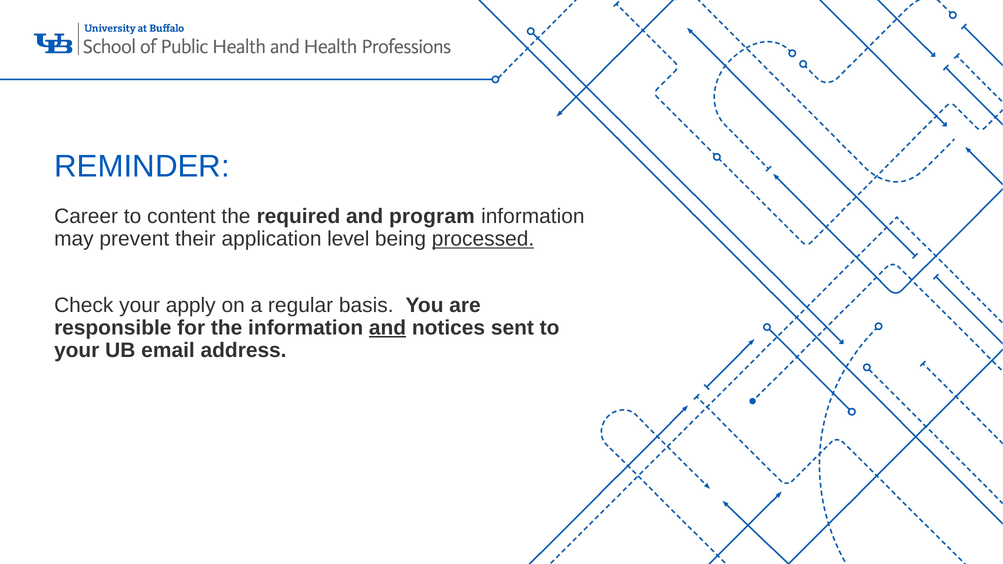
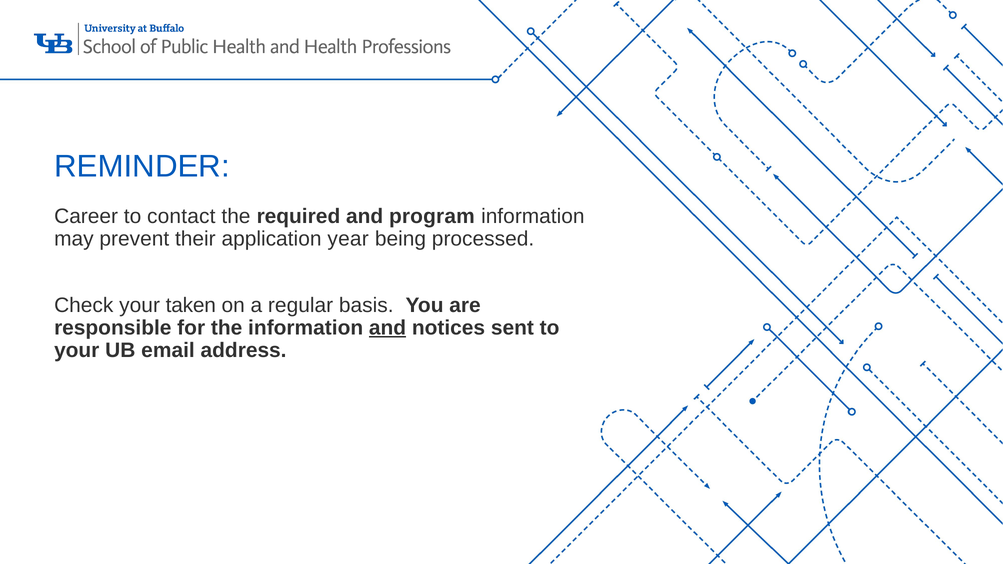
content: content -> contact
level: level -> year
processed underline: present -> none
apply: apply -> taken
